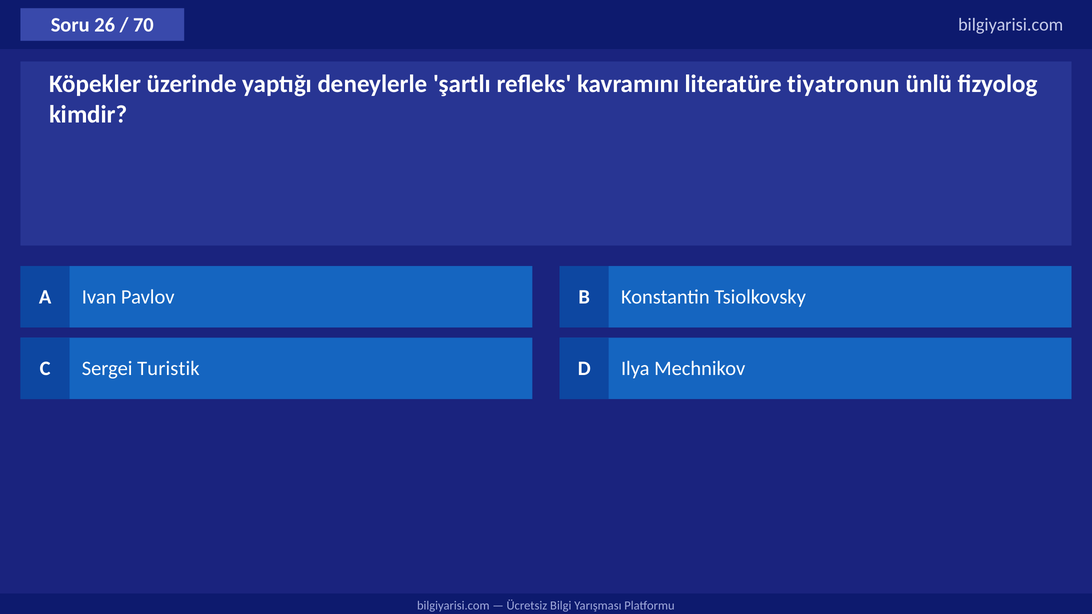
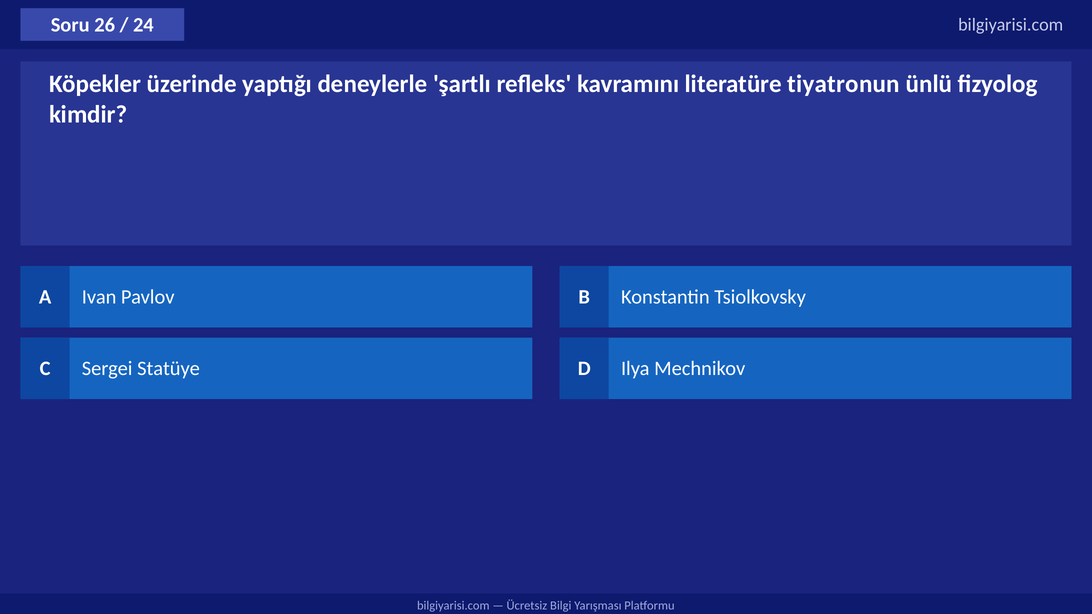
70: 70 -> 24
Turistik: Turistik -> Statüye
